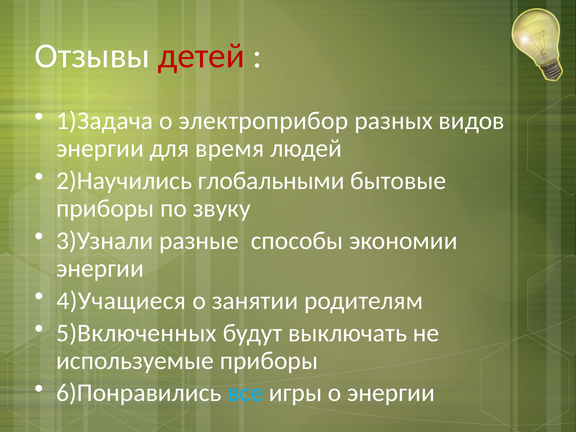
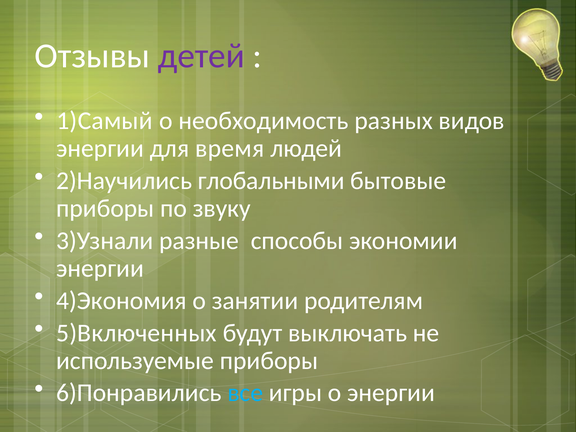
детей colour: red -> purple
1)Задача: 1)Задача -> 1)Самый
электроприбор: электроприбор -> необходимость
4)Учащиеся: 4)Учащиеся -> 4)Экономия
